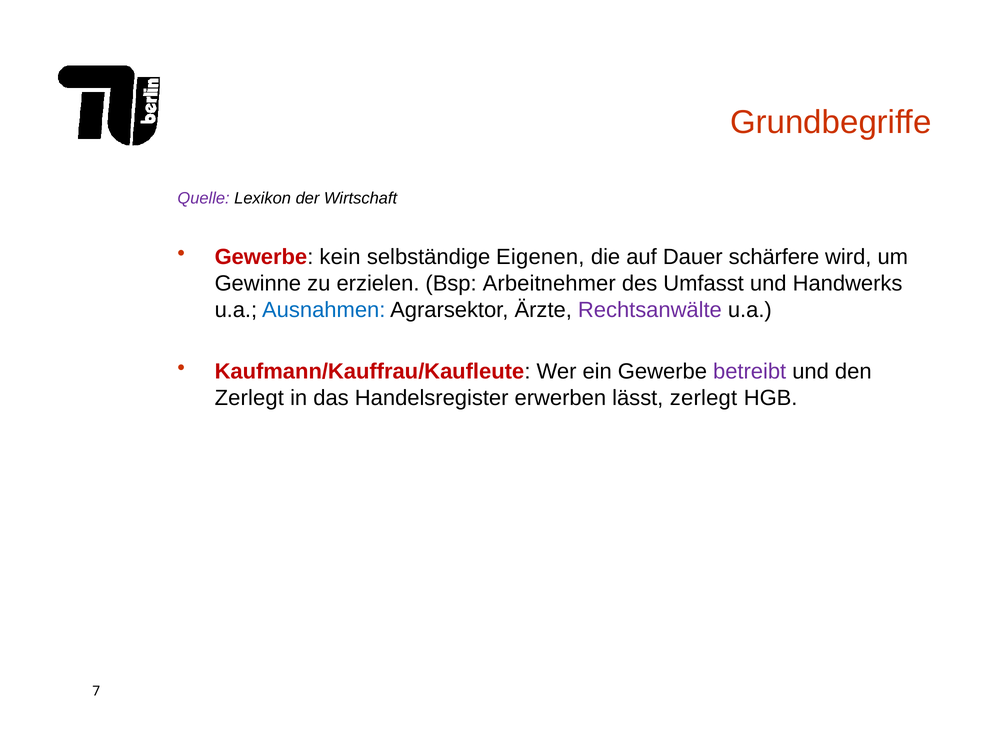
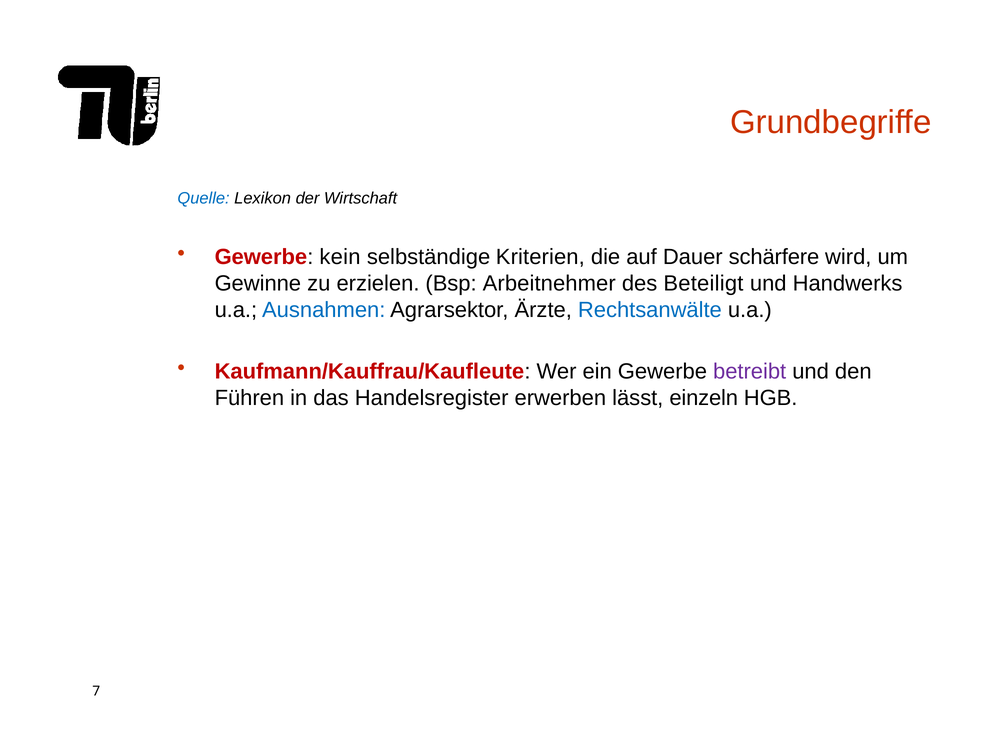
Quelle colour: purple -> blue
Eigenen: Eigenen -> Kriterien
Umfasst: Umfasst -> Beteiligt
Rechtsanwälte colour: purple -> blue
Zerlegt at (249, 398): Zerlegt -> Führen
lässt zerlegt: zerlegt -> einzeln
